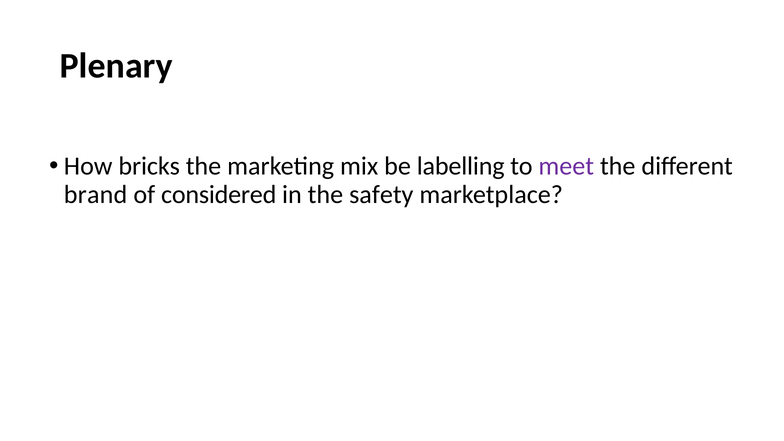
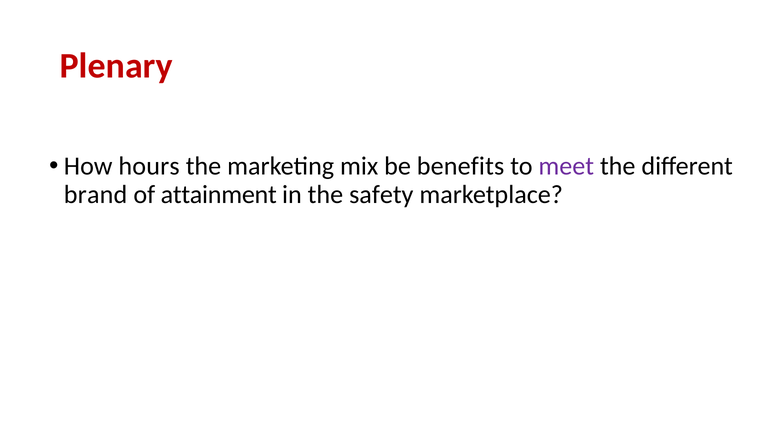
Plenary colour: black -> red
bricks: bricks -> hours
labelling: labelling -> benefits
considered: considered -> attainment
